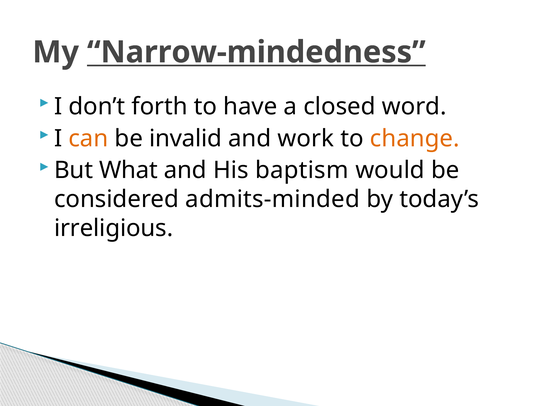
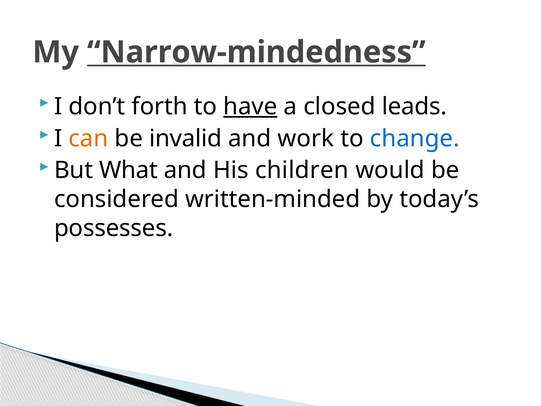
have underline: none -> present
word: word -> leads
change colour: orange -> blue
baptism: baptism -> children
admits-minded: admits-minded -> written-minded
irreligious: irreligious -> possesses
